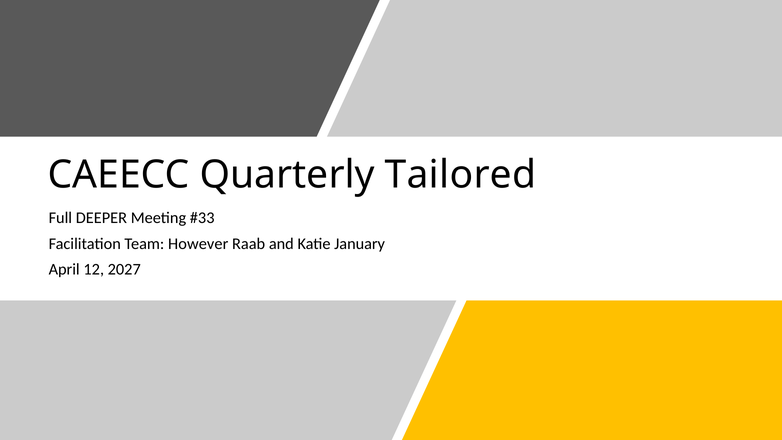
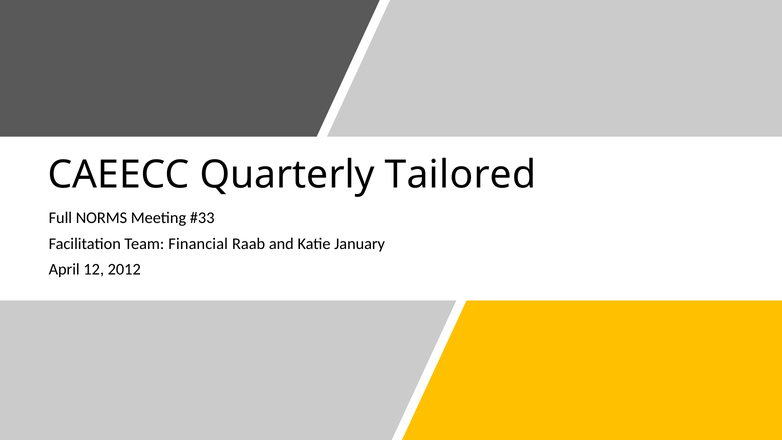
DEEPER: DEEPER -> NORMS
However: However -> Financial
2027: 2027 -> 2012
